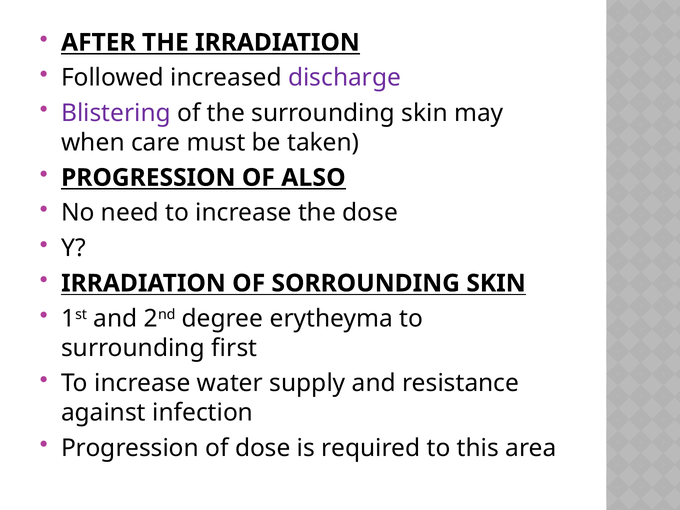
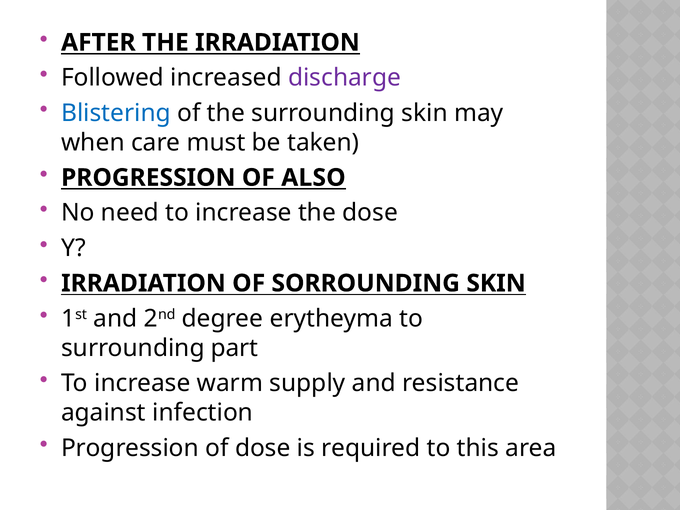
Blistering colour: purple -> blue
first: first -> part
water: water -> warm
